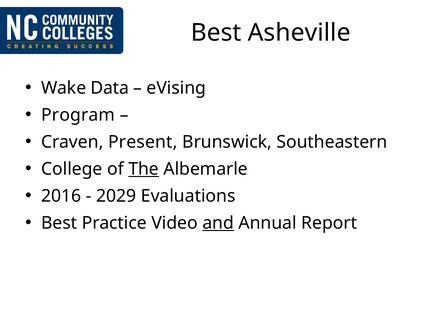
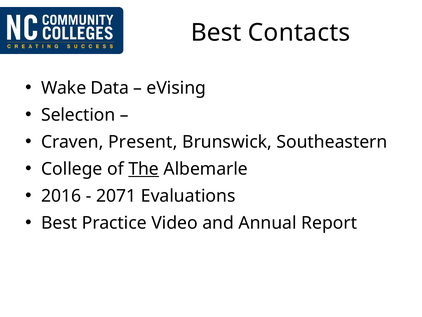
Asheville: Asheville -> Contacts
Program: Program -> Selection
2029: 2029 -> 2071
and underline: present -> none
